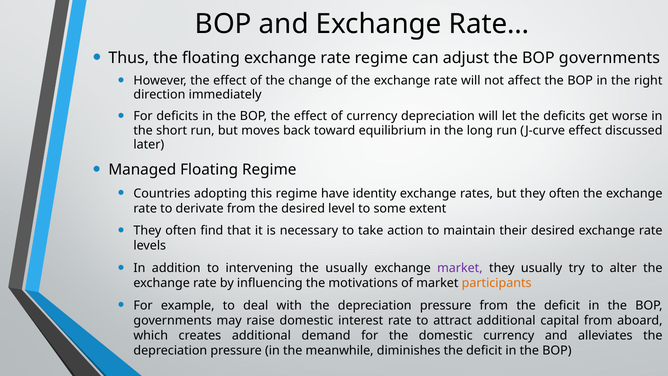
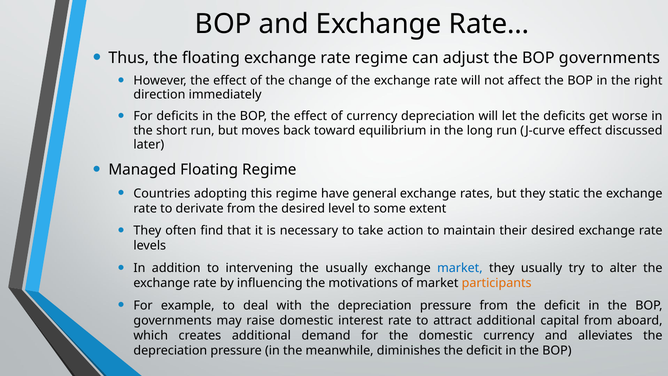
identity: identity -> general
but they often: often -> static
market at (460, 268) colour: purple -> blue
